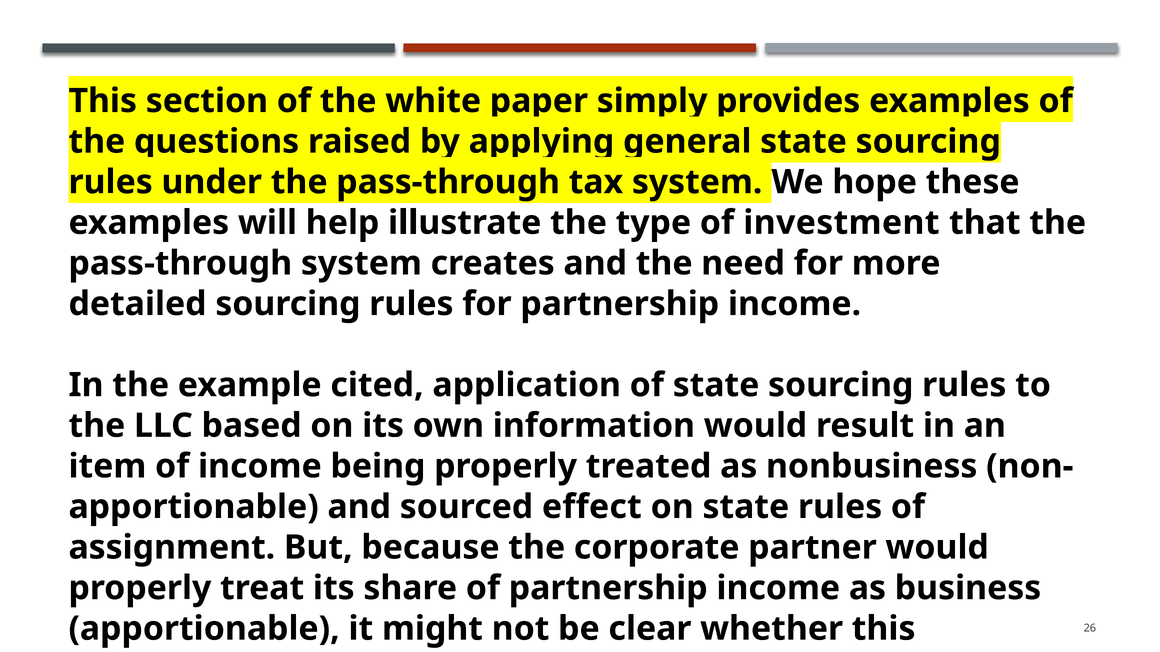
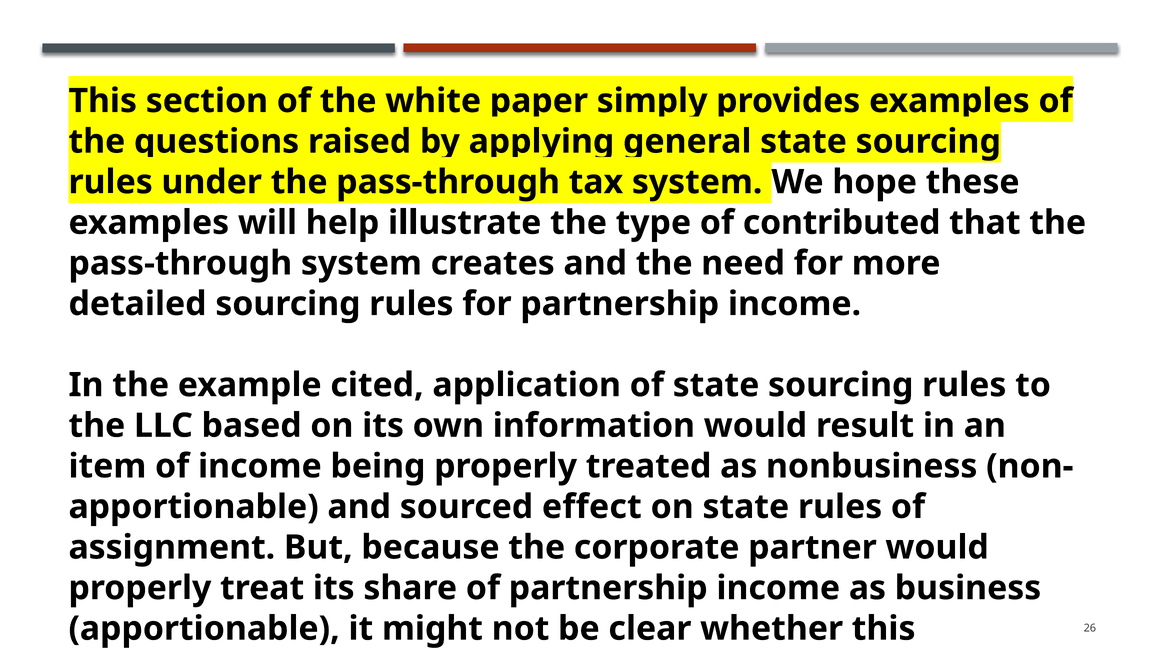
investment: investment -> contributed
